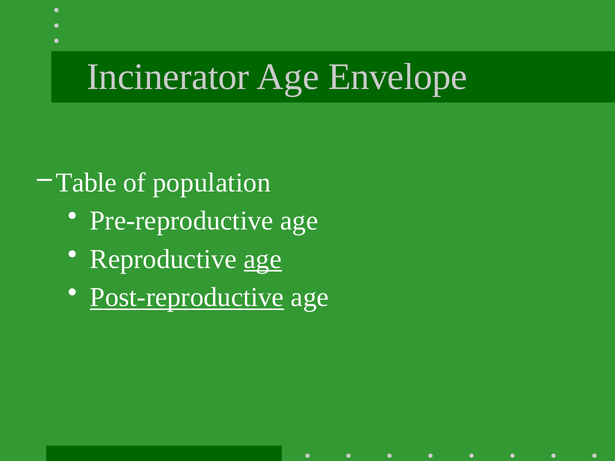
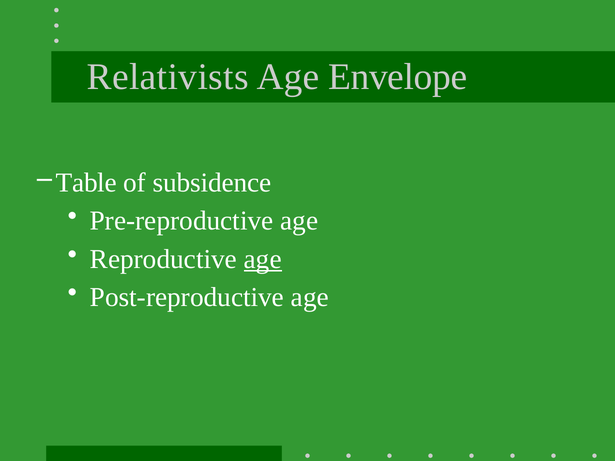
Incinerator: Incinerator -> Relativists
population: population -> subsidence
Post-reproductive underline: present -> none
